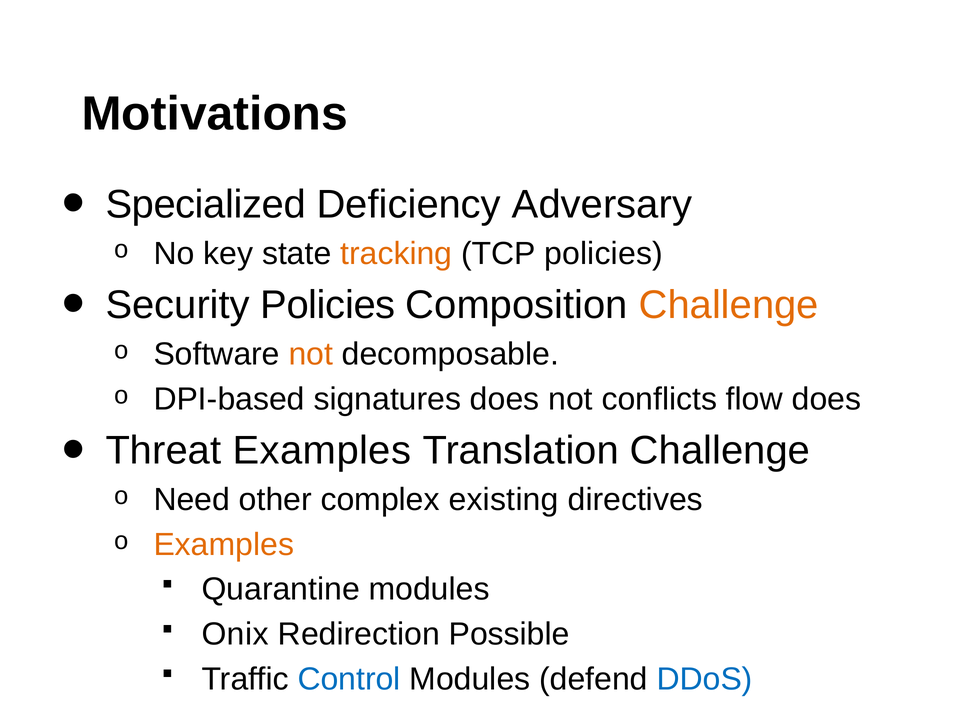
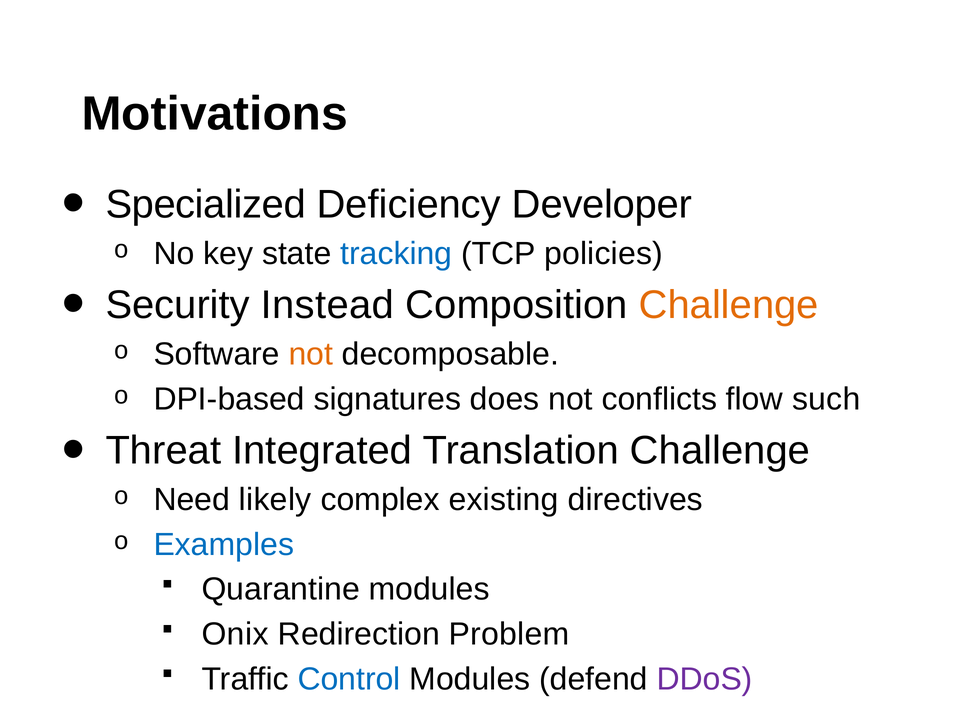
Adversary: Adversary -> Developer
tracking colour: orange -> blue
Security Policies: Policies -> Instead
flow does: does -> such
Threat Examples: Examples -> Integrated
other: other -> likely
Examples at (224, 545) colour: orange -> blue
Possible: Possible -> Problem
DDoS colour: blue -> purple
